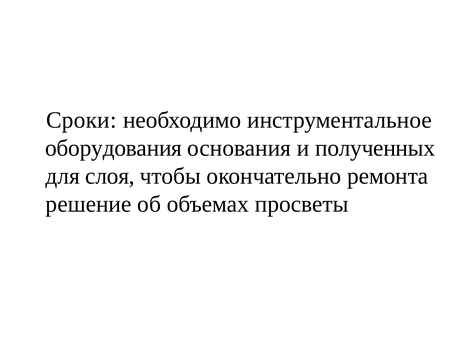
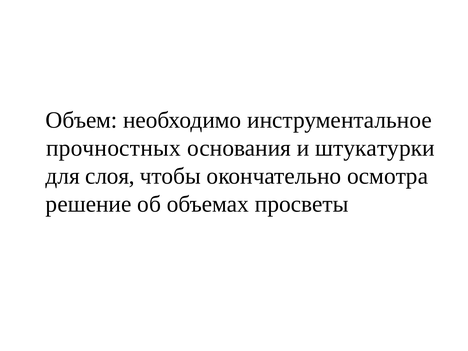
Сроки: Сроки -> Объем
оборудования: оборудования -> прочностных
полученных: полученных -> штукатурки
ремонта: ремонта -> осмотра
